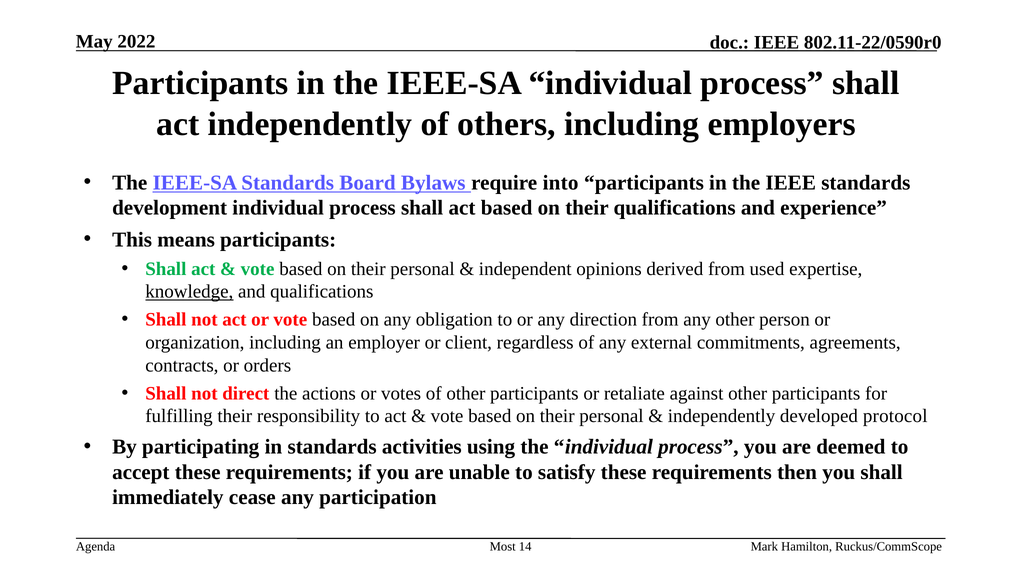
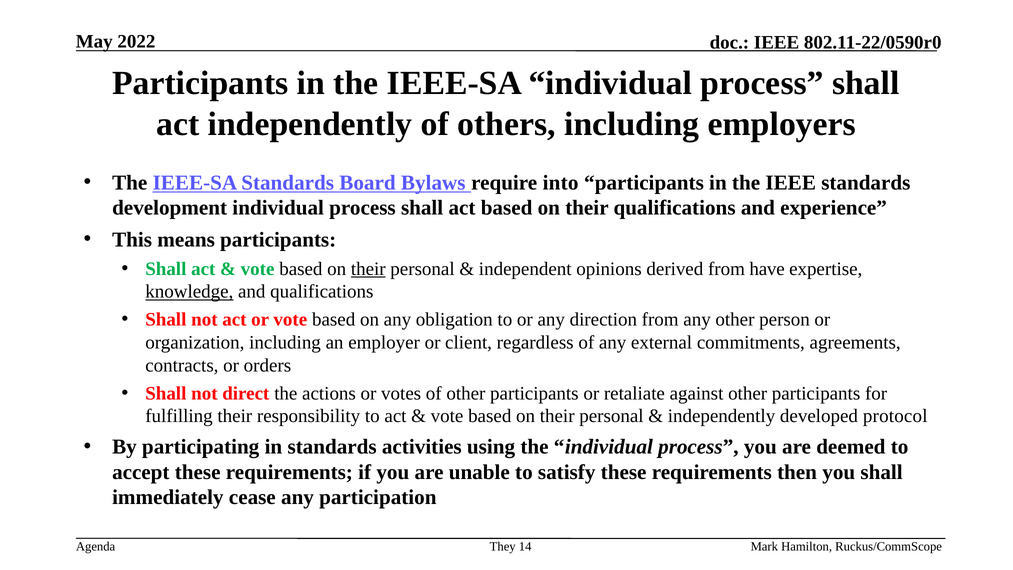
their at (368, 269) underline: none -> present
used: used -> have
Most: Most -> They
